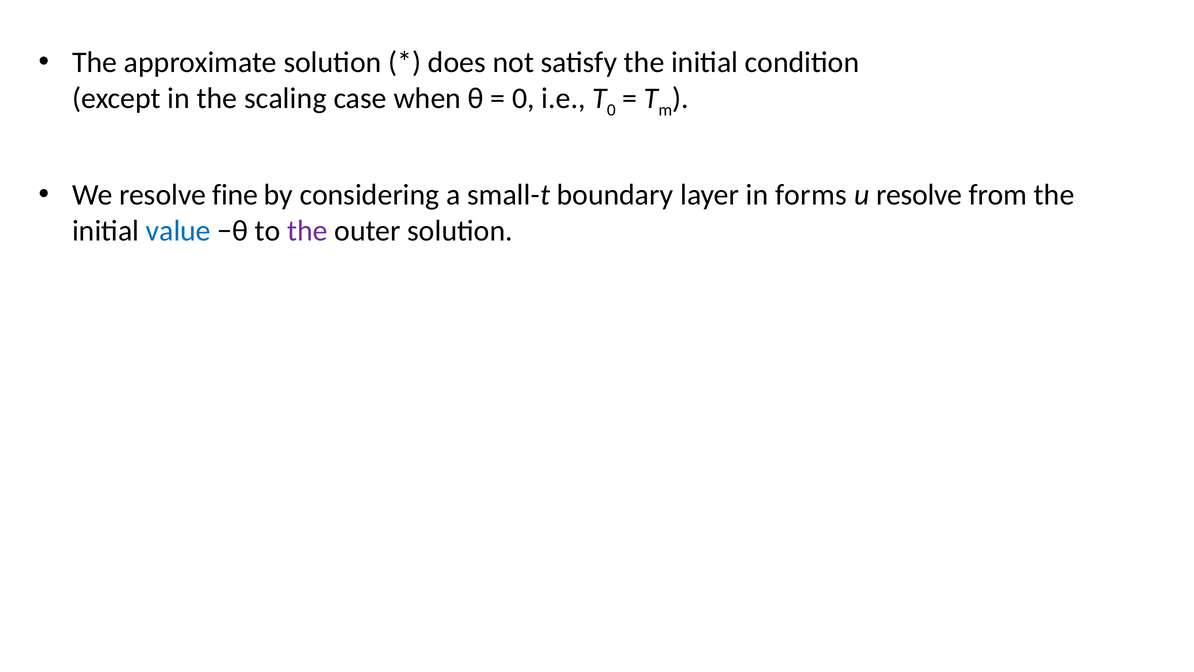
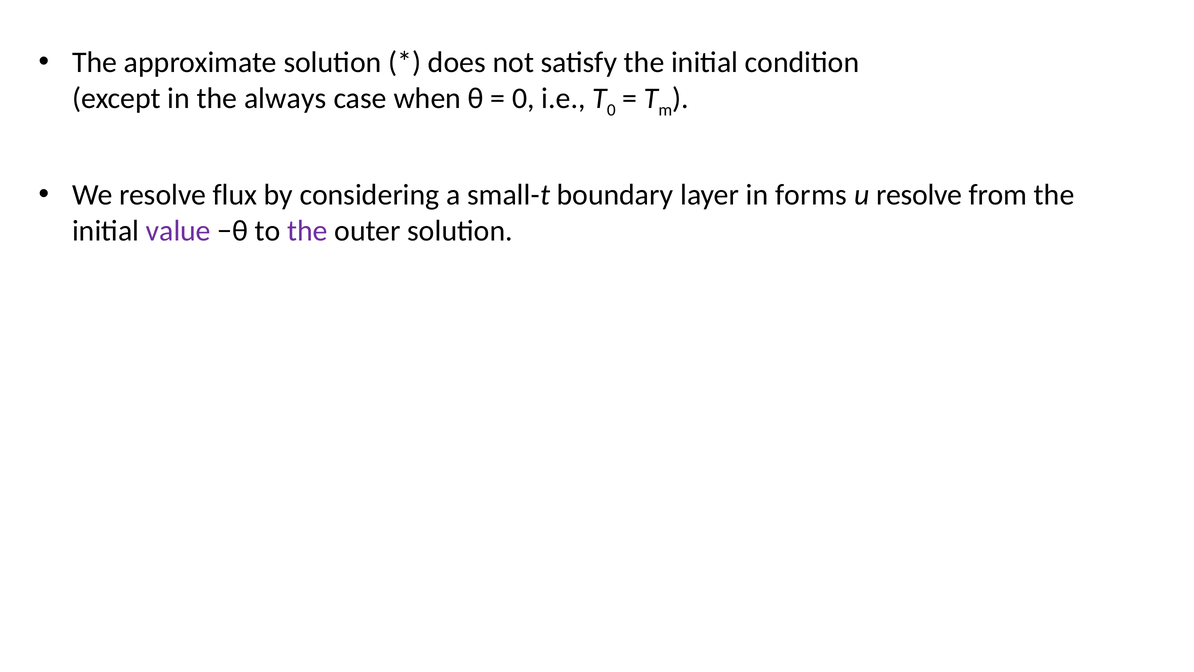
scaling: scaling -> always
fine: fine -> flux
value colour: blue -> purple
